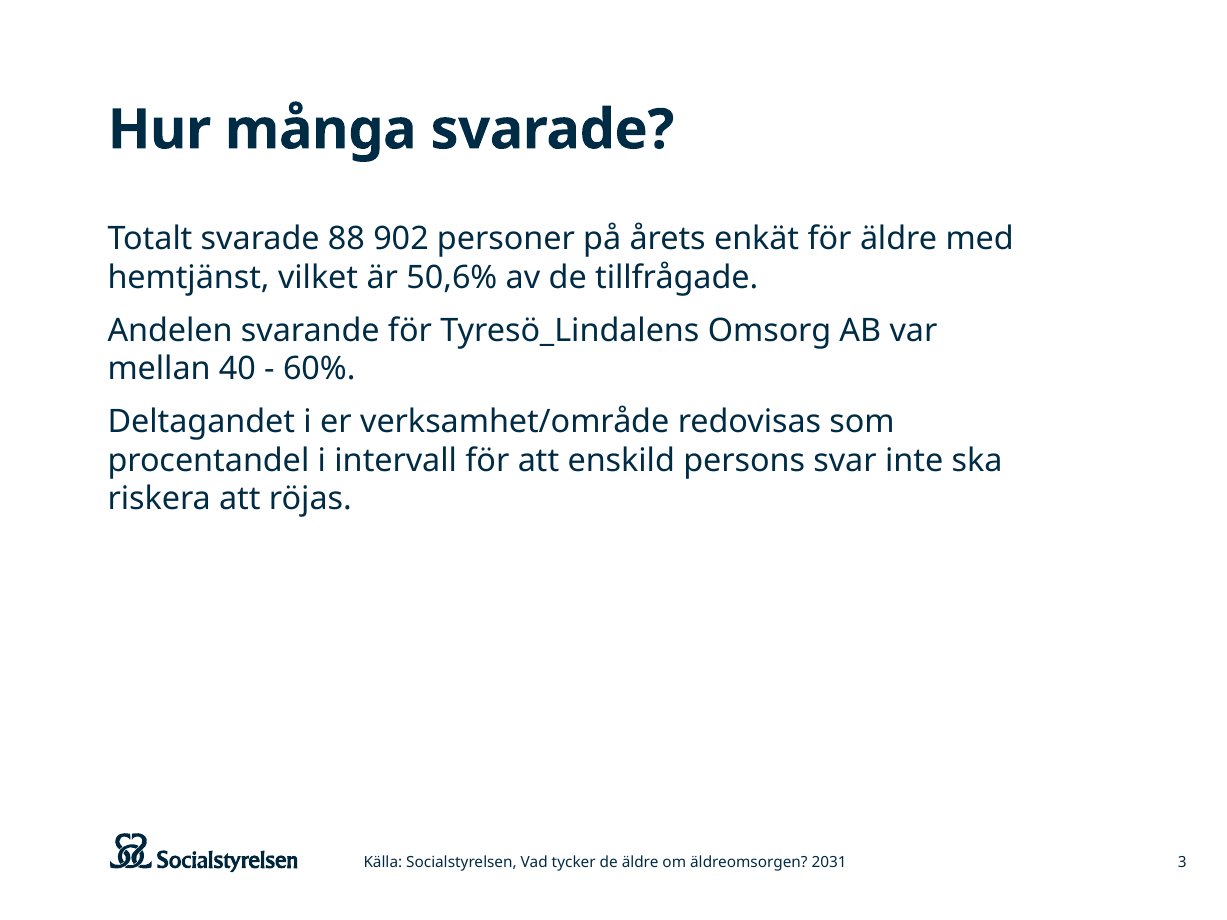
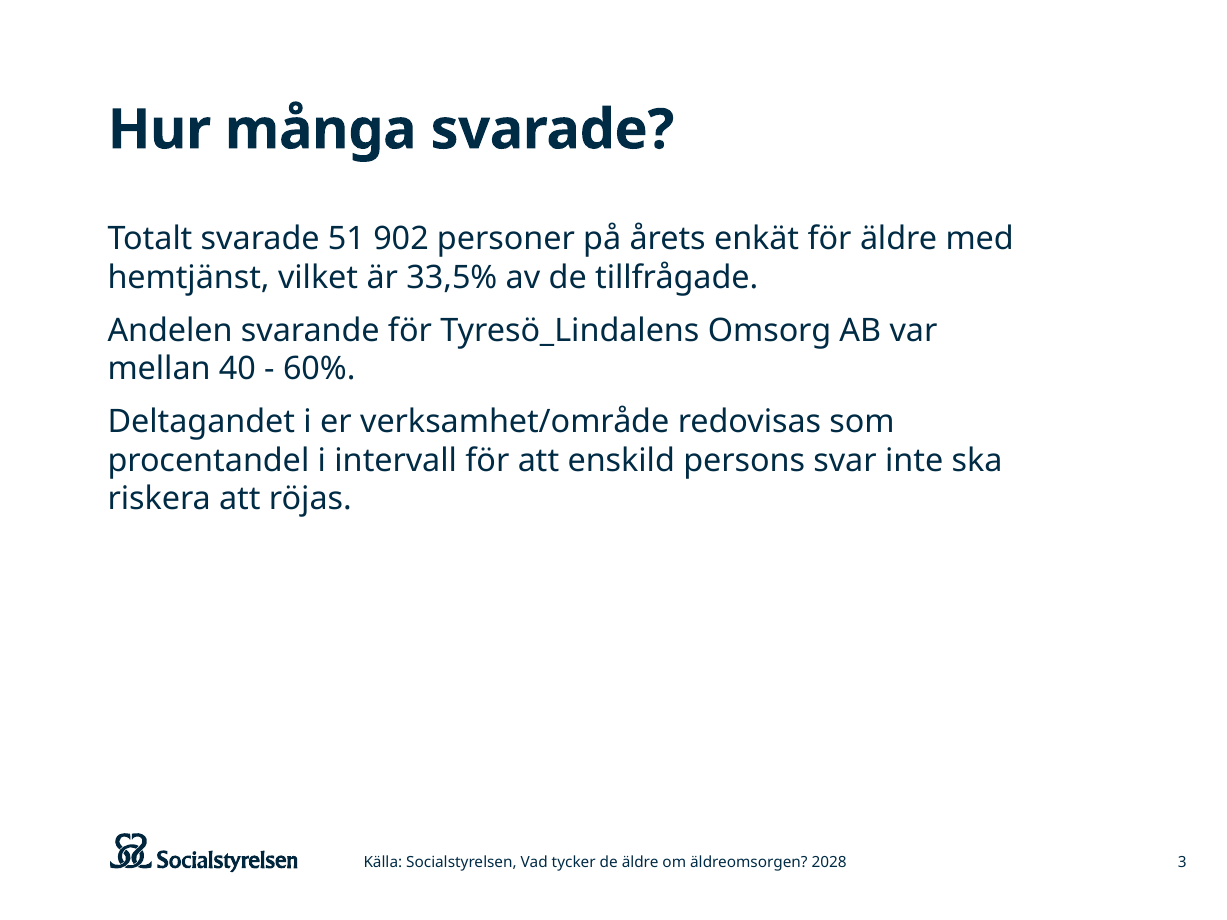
88: 88 -> 51
50,6%: 50,6% -> 33,5%
2031: 2031 -> 2028
